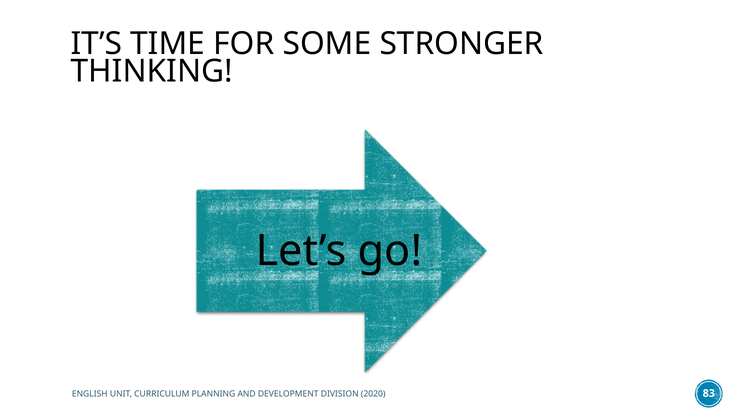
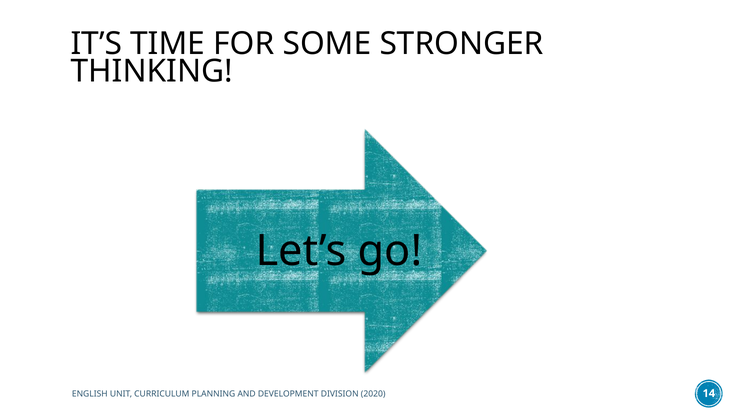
83: 83 -> 14
